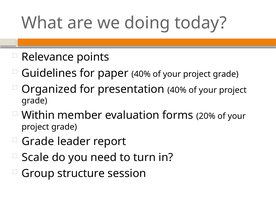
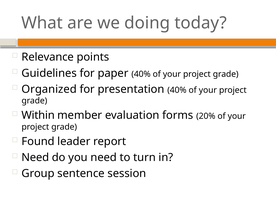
Grade at (38, 141): Grade -> Found
Scale at (35, 157): Scale -> Need
structure: structure -> sentence
